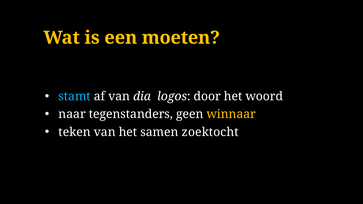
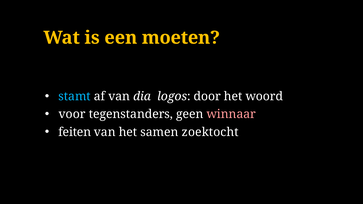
naar: naar -> voor
winnaar colour: yellow -> pink
teken: teken -> feiten
